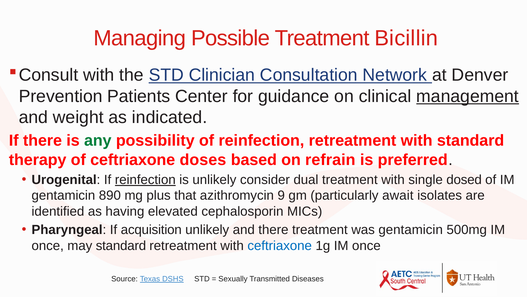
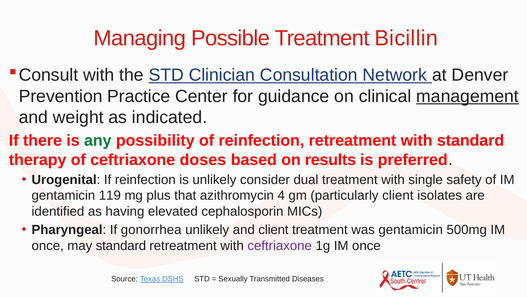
Patients: Patients -> Practice
refrain: refrain -> results
reinfection at (145, 179) underline: present -> none
dosed: dosed -> safety
890: 890 -> 119
9: 9 -> 4
particularly await: await -> client
acquisition: acquisition -> gonorrhea
and there: there -> client
ceftriaxone at (280, 245) colour: blue -> purple
